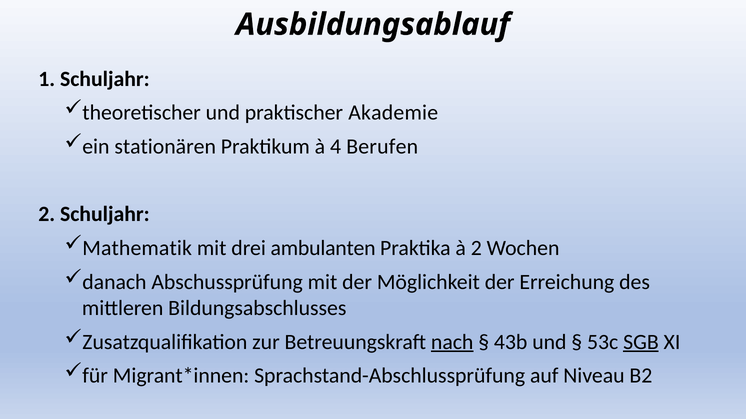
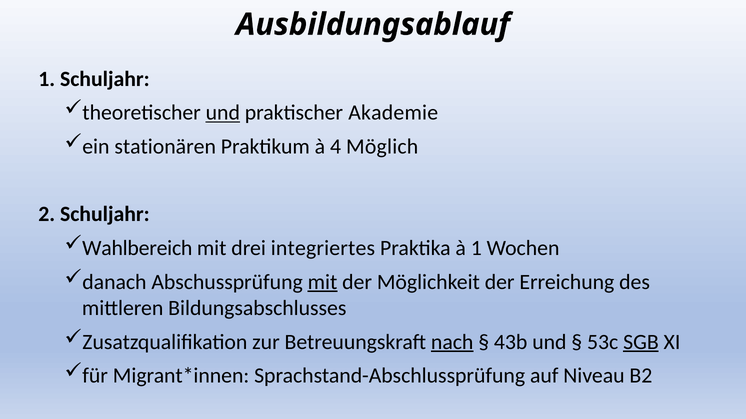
und at (223, 113) underline: none -> present
Berufen: Berufen -> Möglich
Mathematik: Mathematik -> Wahlbereich
ambulanten: ambulanten -> integriertes
à 2: 2 -> 1
mit at (322, 282) underline: none -> present
